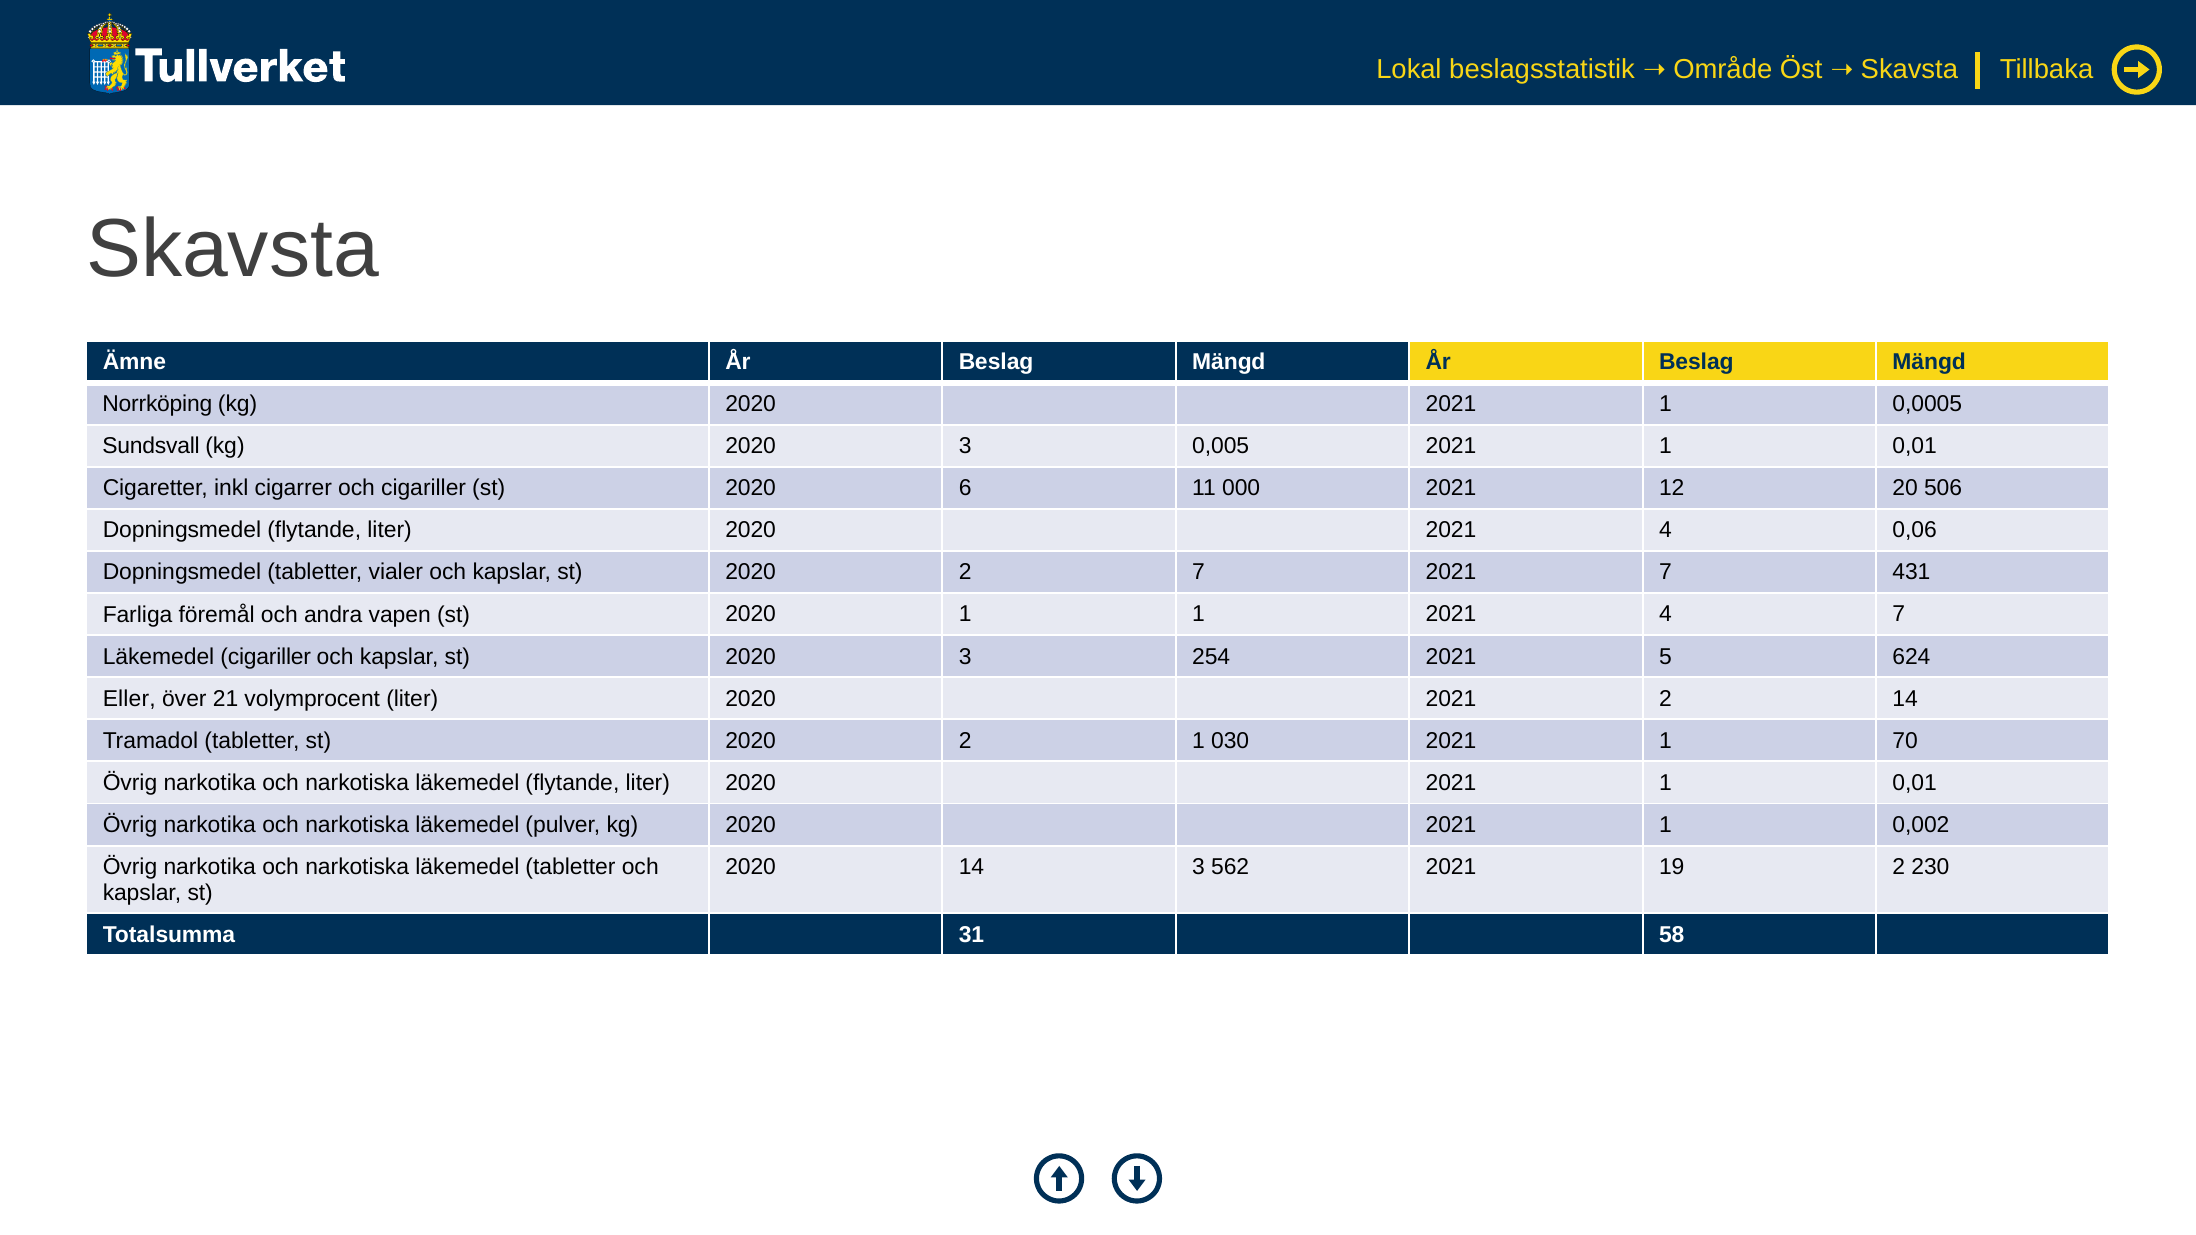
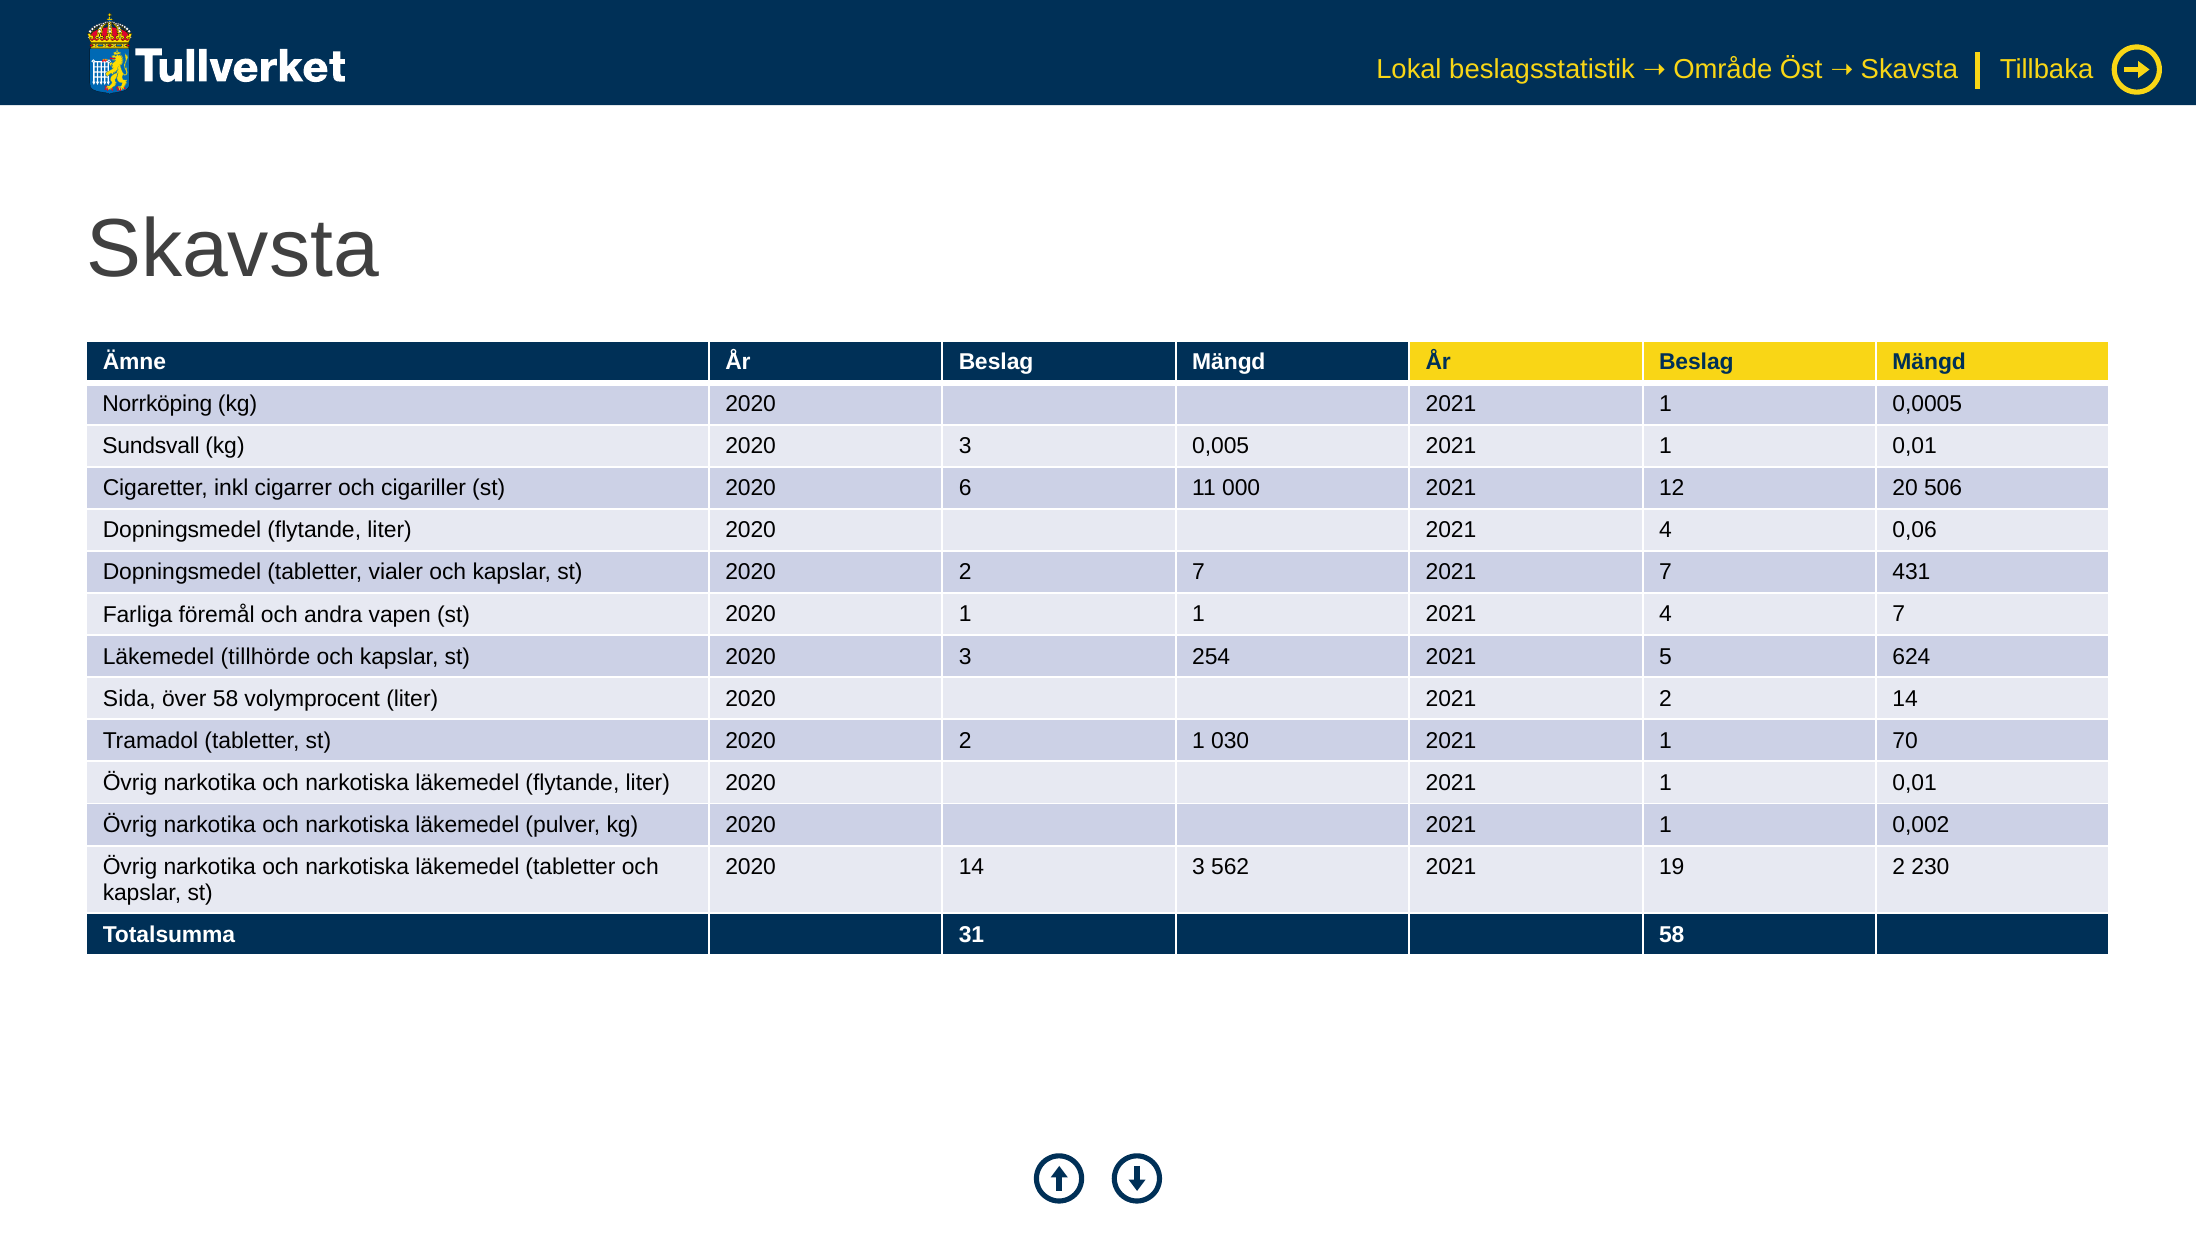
Läkemedel cigariller: cigariller -> tillhörde
Eller: Eller -> Sida
över 21: 21 -> 58
